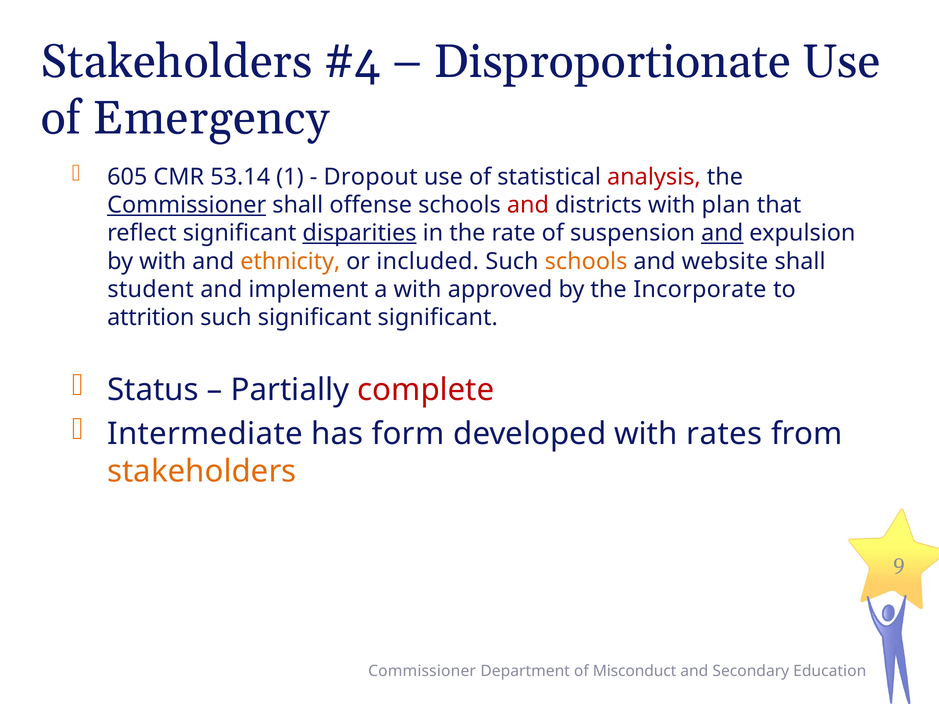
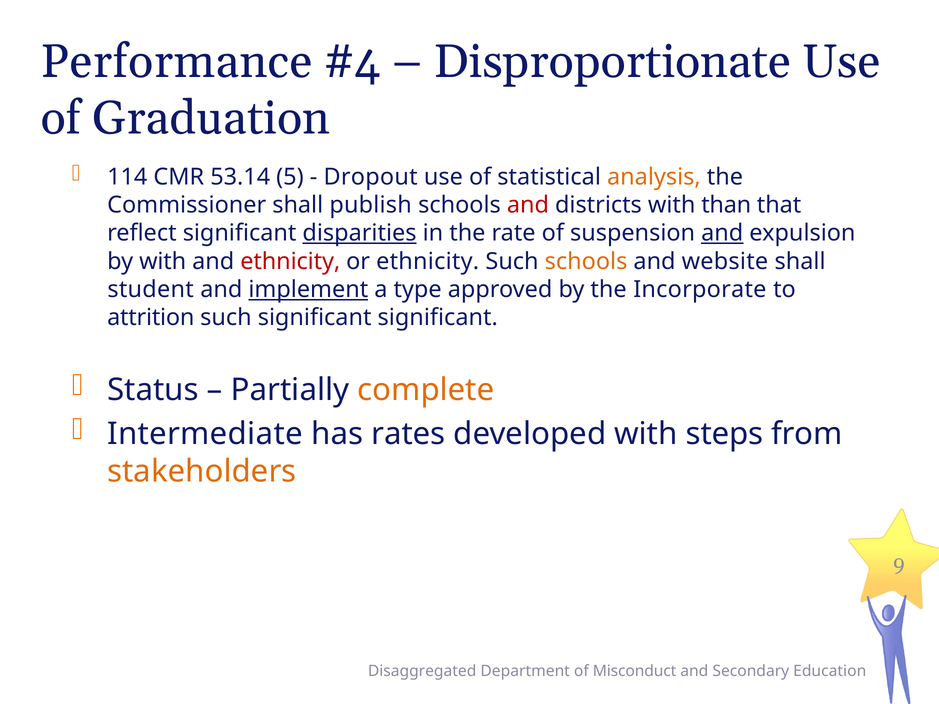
Stakeholders at (177, 62): Stakeholders -> Performance
Emergency: Emergency -> Graduation
605: 605 -> 114
1: 1 -> 5
analysis colour: red -> orange
Commissioner at (187, 205) underline: present -> none
offense: offense -> publish
plan: plan -> than
ethnicity at (290, 261) colour: orange -> red
or included: included -> ethnicity
implement underline: none -> present
a with: with -> type
complete colour: red -> orange
form: form -> rates
rates: rates -> steps
Commissioner at (422, 671): Commissioner -> Disaggregated
